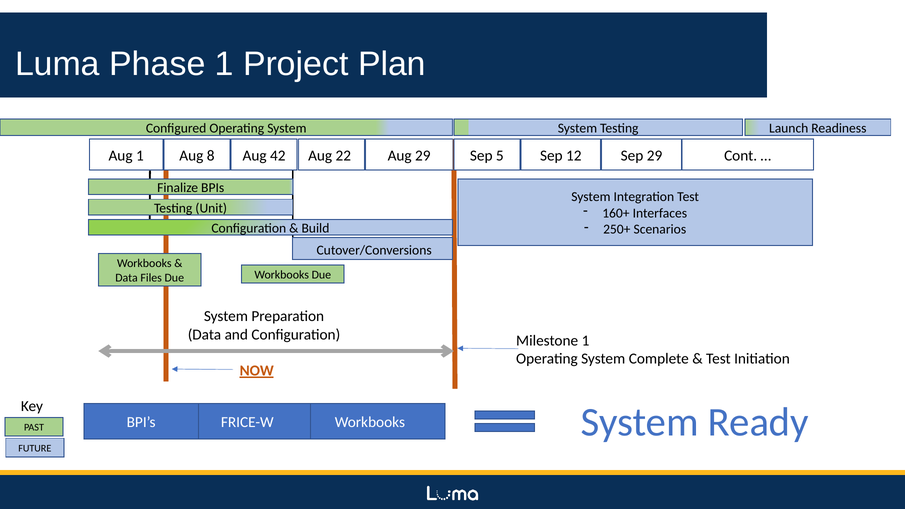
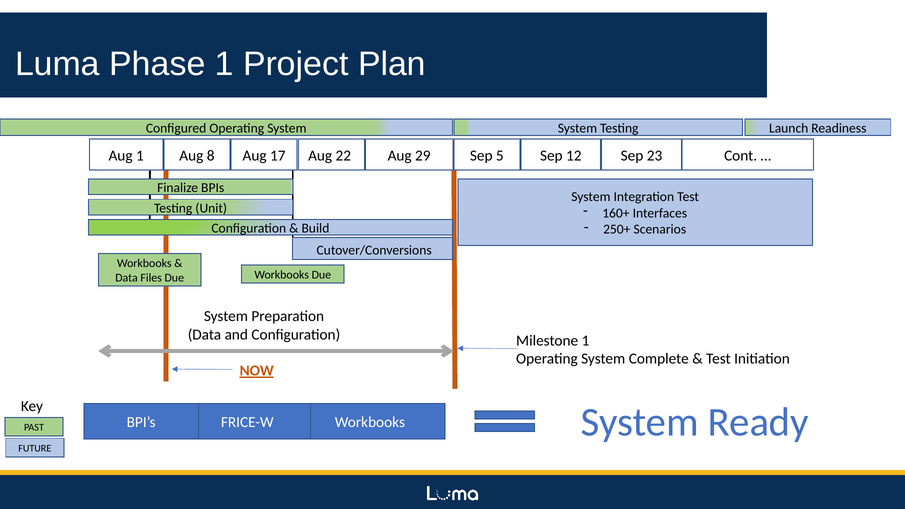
42: 42 -> 17
Sep 29: 29 -> 23
